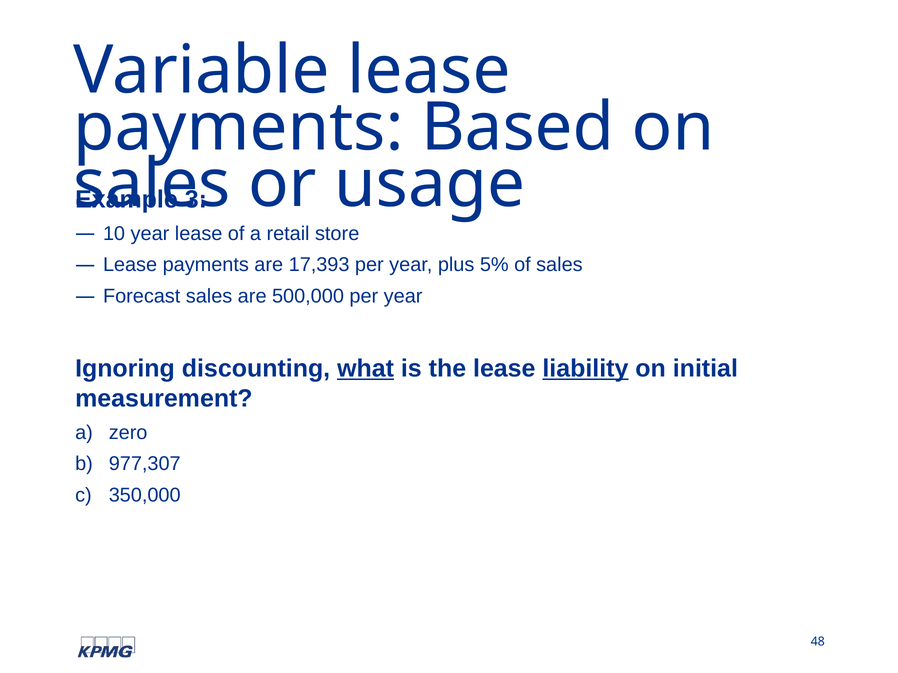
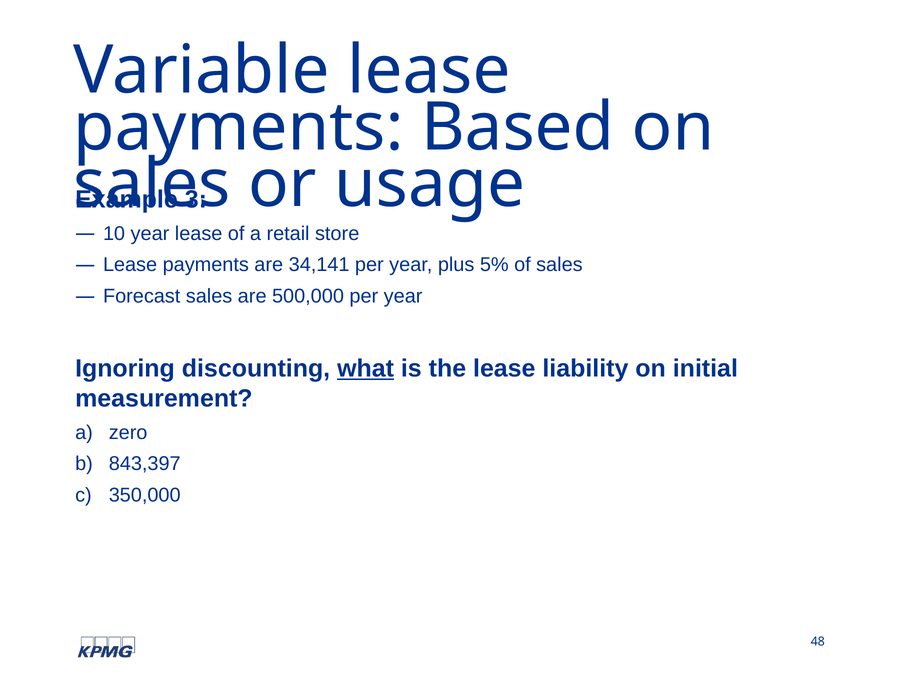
17,393: 17,393 -> 34,141
liability underline: present -> none
977,307: 977,307 -> 843,397
